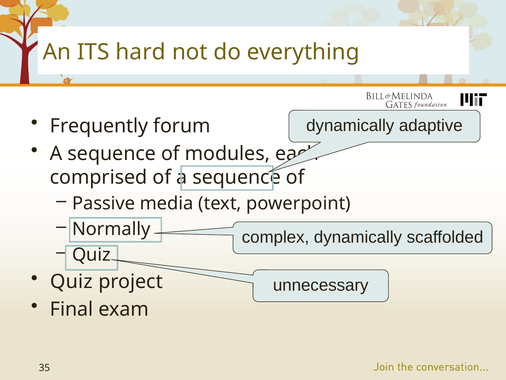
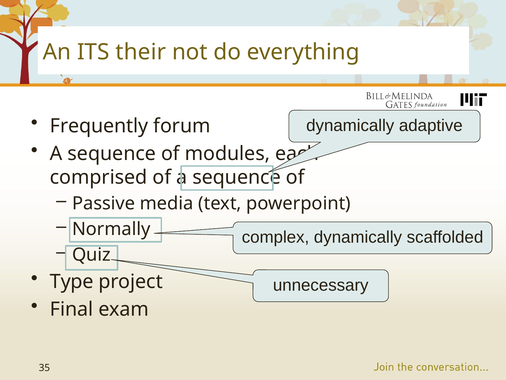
hard: hard -> their
Quiz at (72, 281): Quiz -> Type
